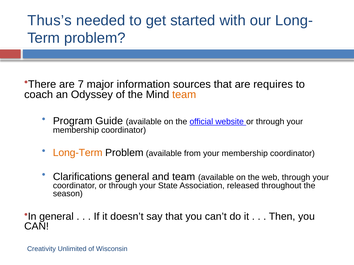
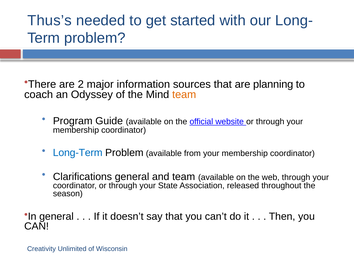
7: 7 -> 2
requires: requires -> planning
Long-Term colour: orange -> blue
